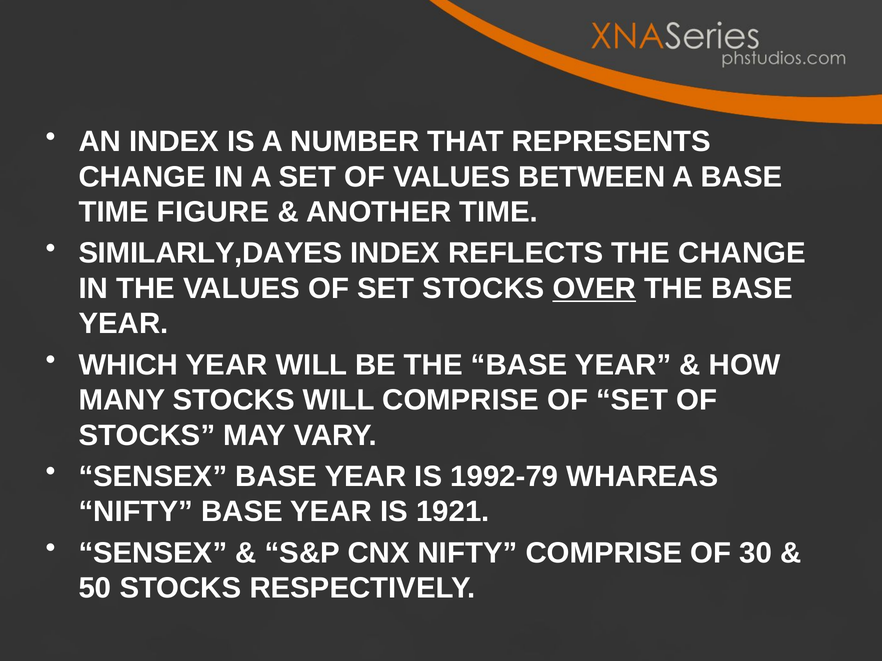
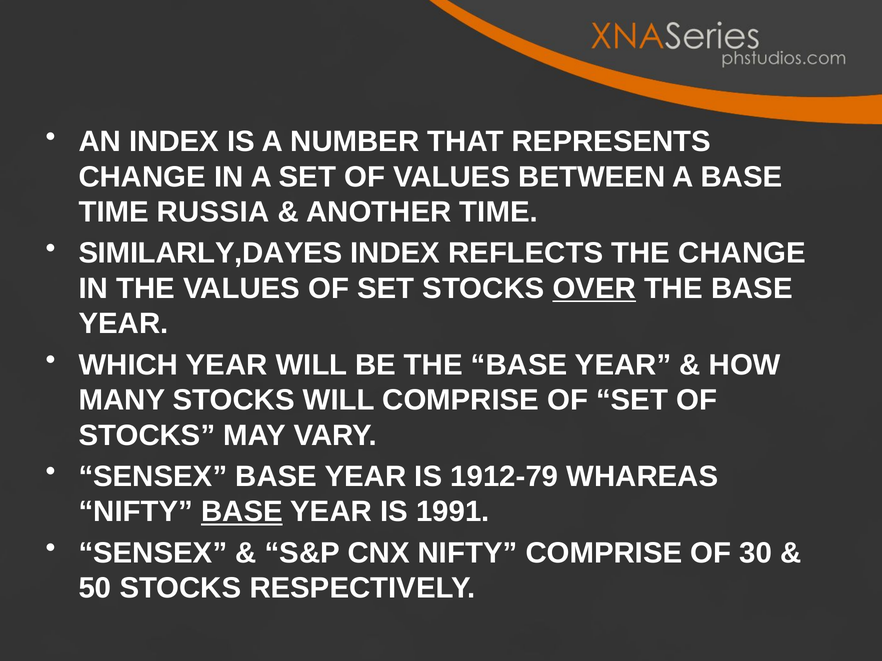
FIGURE: FIGURE -> RUSSIA
1992-79: 1992-79 -> 1912-79
BASE at (242, 512) underline: none -> present
1921: 1921 -> 1991
